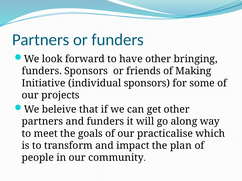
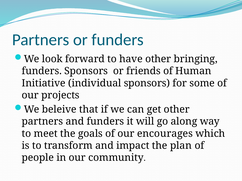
Making: Making -> Human
practicalise: practicalise -> encourages
